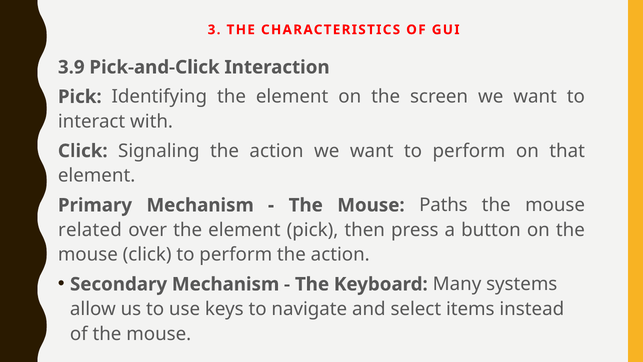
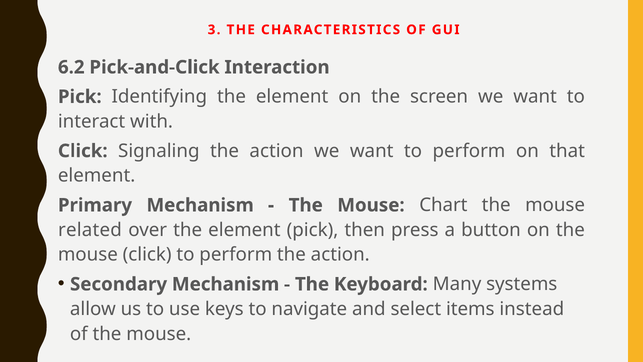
3.9: 3.9 -> 6.2
Paths: Paths -> Chart
